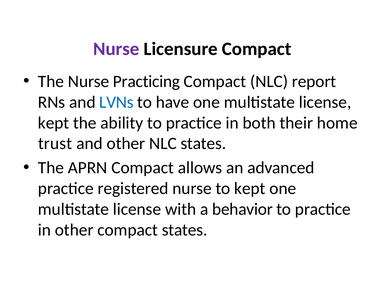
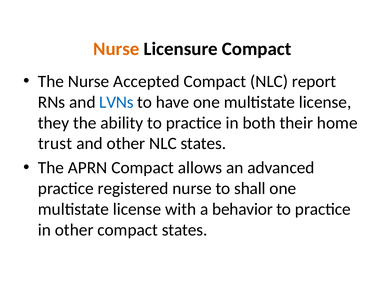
Nurse at (116, 49) colour: purple -> orange
Practicing: Practicing -> Accepted
kept at (54, 123): kept -> they
to kept: kept -> shall
